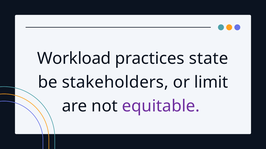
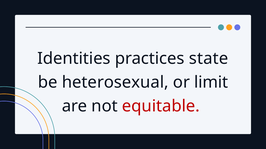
Workload: Workload -> Identities
stakeholders: stakeholders -> heterosexual
equitable colour: purple -> red
